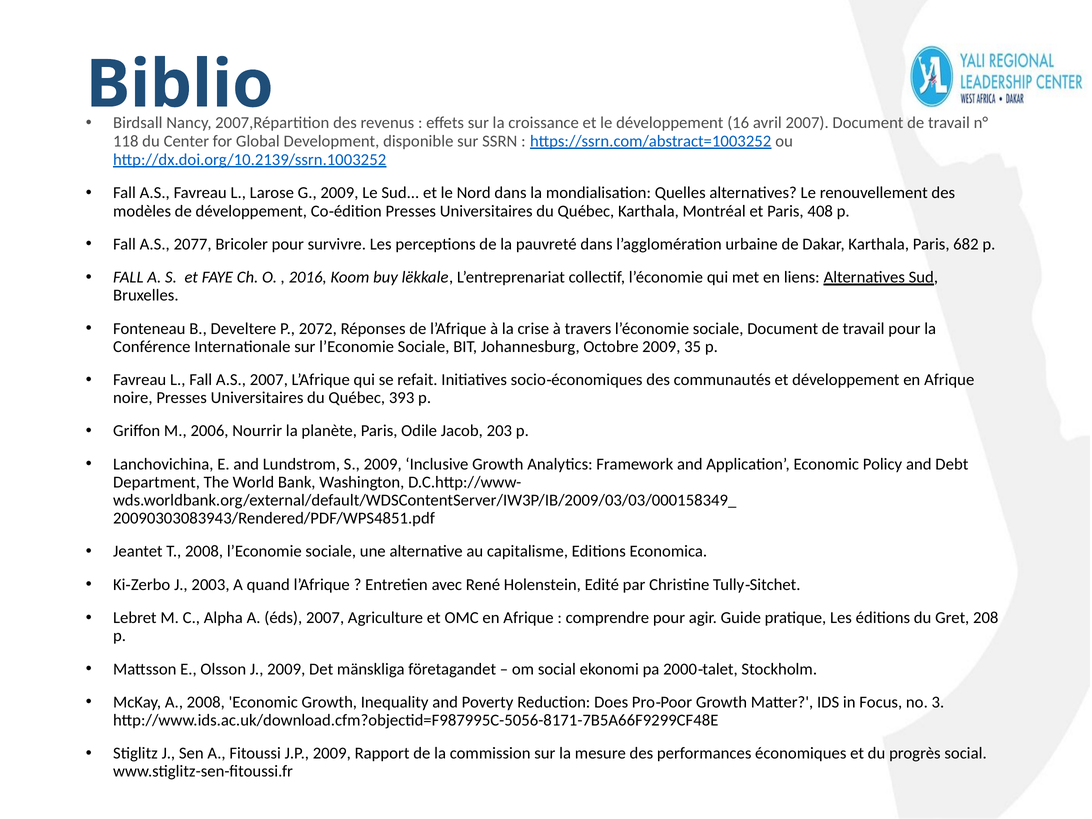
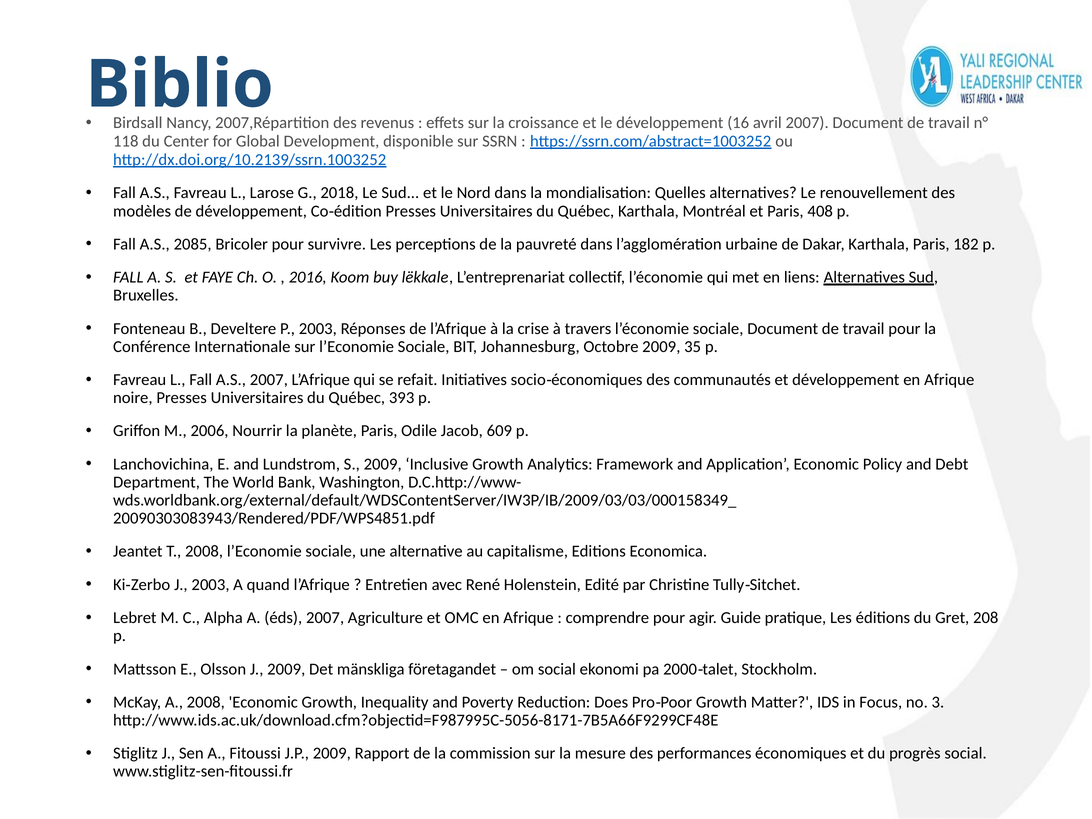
G 2009: 2009 -> 2018
2077: 2077 -> 2085
682: 682 -> 182
P 2072: 2072 -> 2003
203: 203 -> 609
